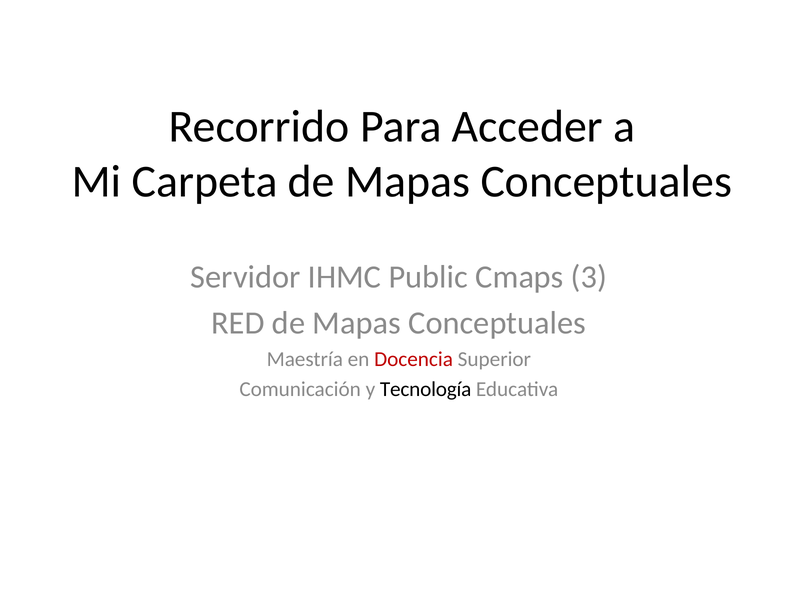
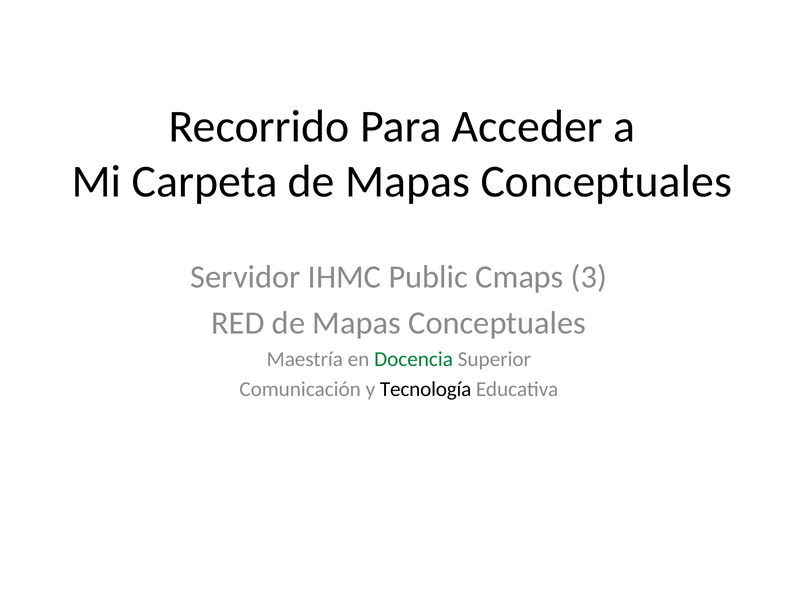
Docencia colour: red -> green
